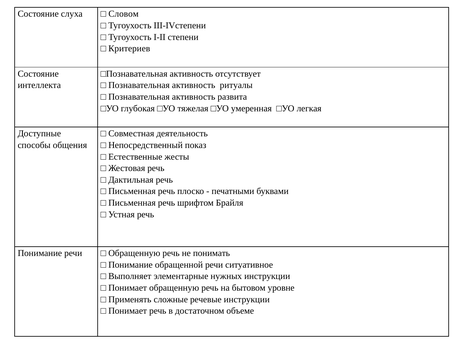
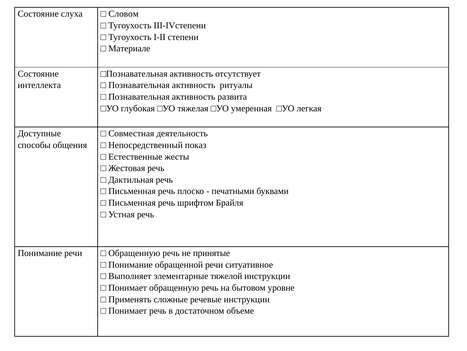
Критериев: Критериев -> Материале
понимать: понимать -> принятые
нужных: нужных -> тяжелой
